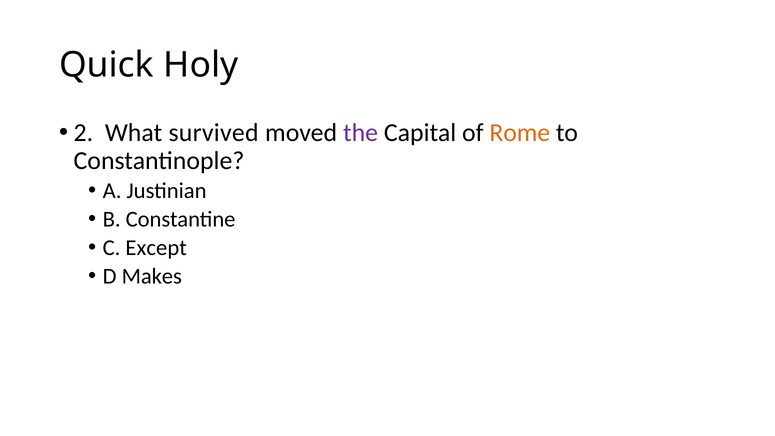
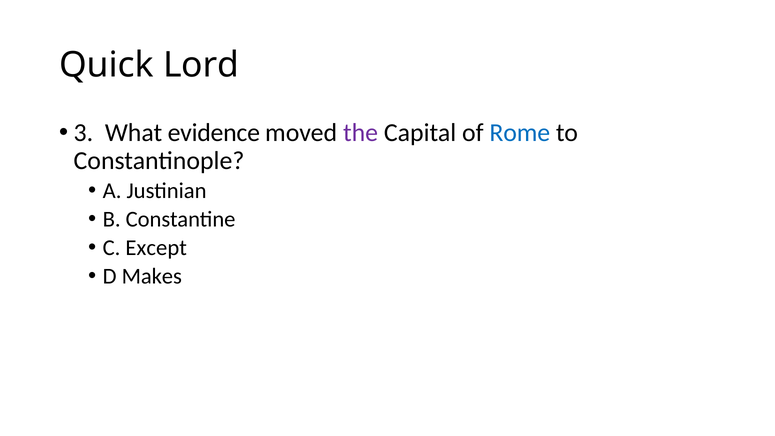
Holy: Holy -> Lord
2: 2 -> 3
survived: survived -> evidence
Rome colour: orange -> blue
